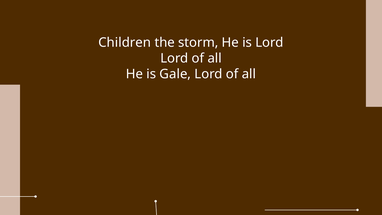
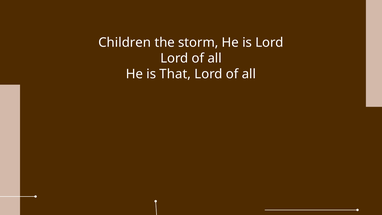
Gale: Gale -> That
